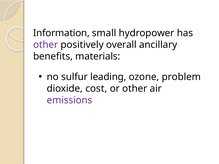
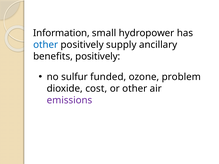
other at (46, 45) colour: purple -> blue
overall: overall -> supply
benefits materials: materials -> positively
leading: leading -> funded
